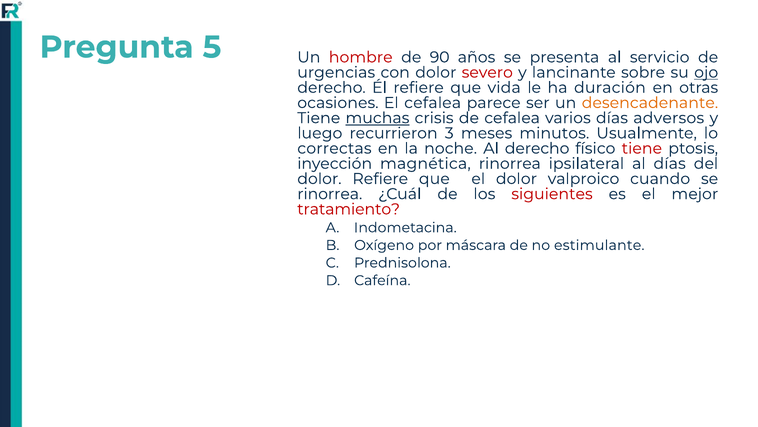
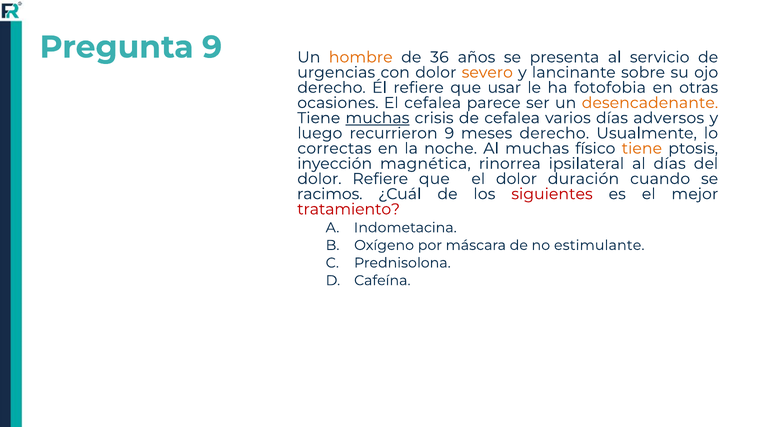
Pregunta 5: 5 -> 9
hombre colour: red -> orange
90: 90 -> 36
severo colour: red -> orange
ojo underline: present -> none
vida: vida -> usar
duración: duración -> fotofobia
recurrieron 3: 3 -> 9
meses minutos: minutos -> derecho
Al derecho: derecho -> muchas
tiene at (642, 148) colour: red -> orange
valproico: valproico -> duración
rinorrea at (330, 194): rinorrea -> racimos
